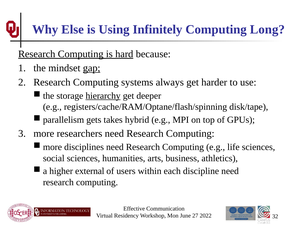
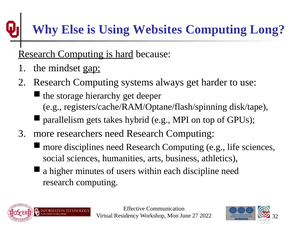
Infinitely: Infinitely -> Websites
hierarchy underline: present -> none
external: external -> minutes
